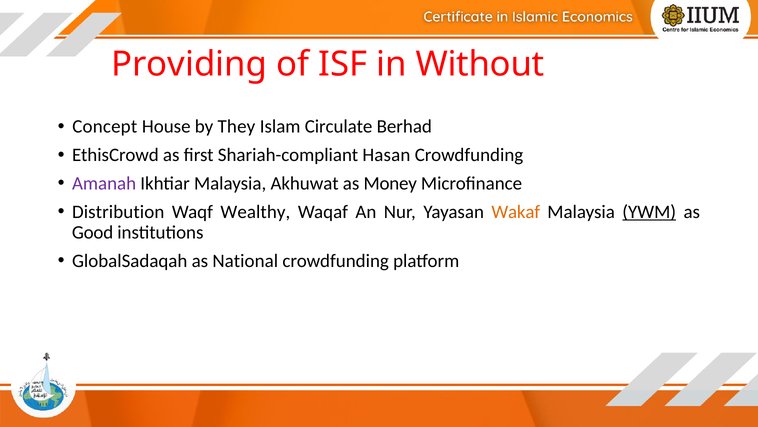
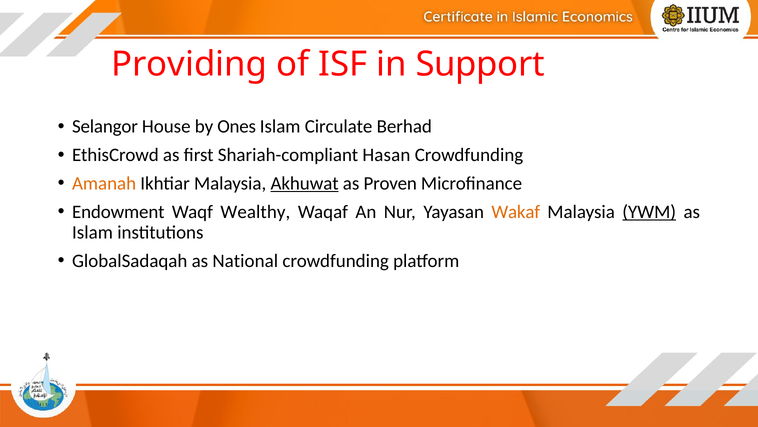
Without: Without -> Support
Concept: Concept -> Selangor
They: They -> Ones
Amanah colour: purple -> orange
Akhuwat underline: none -> present
Money: Money -> Proven
Distribution: Distribution -> Endowment
Good at (93, 232): Good -> Islam
